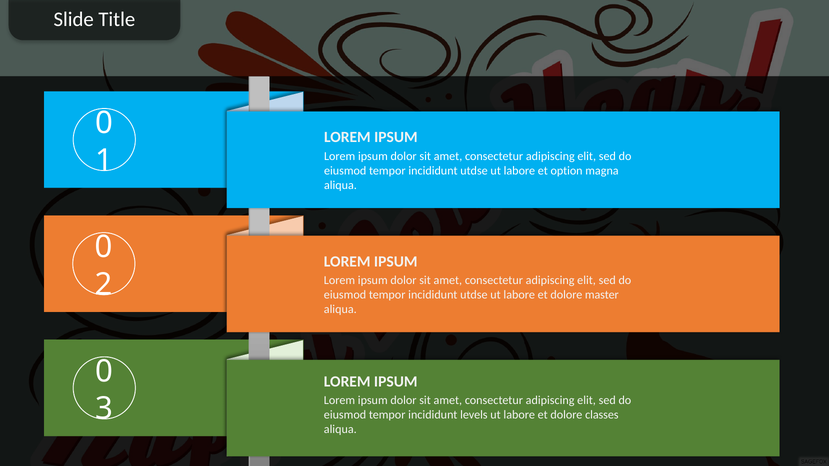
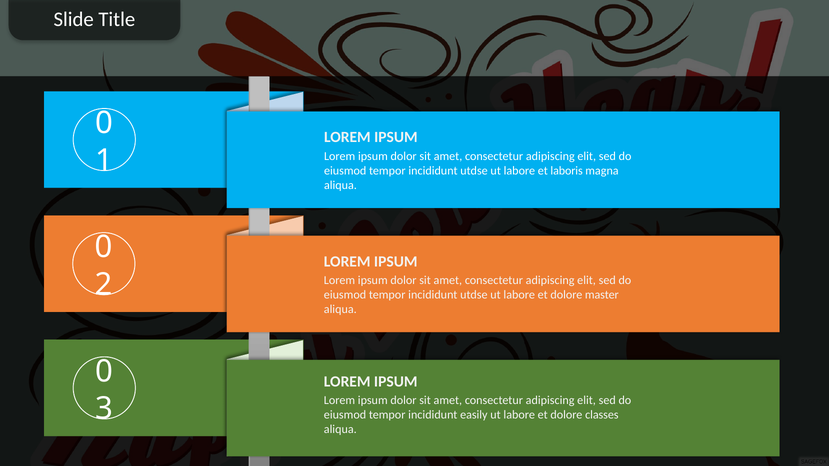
option: option -> laboris
levels: levels -> easily
